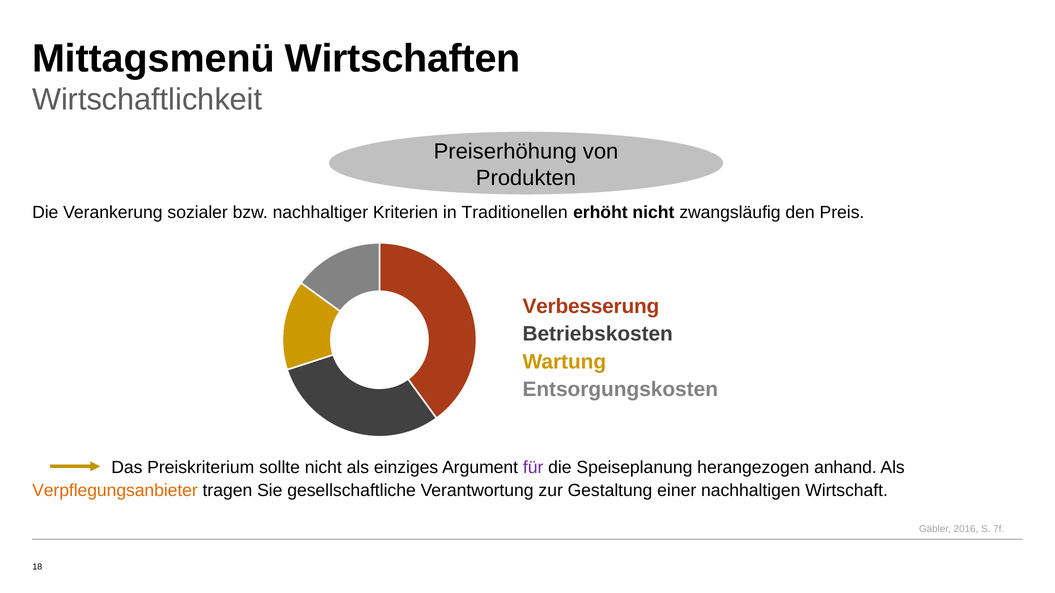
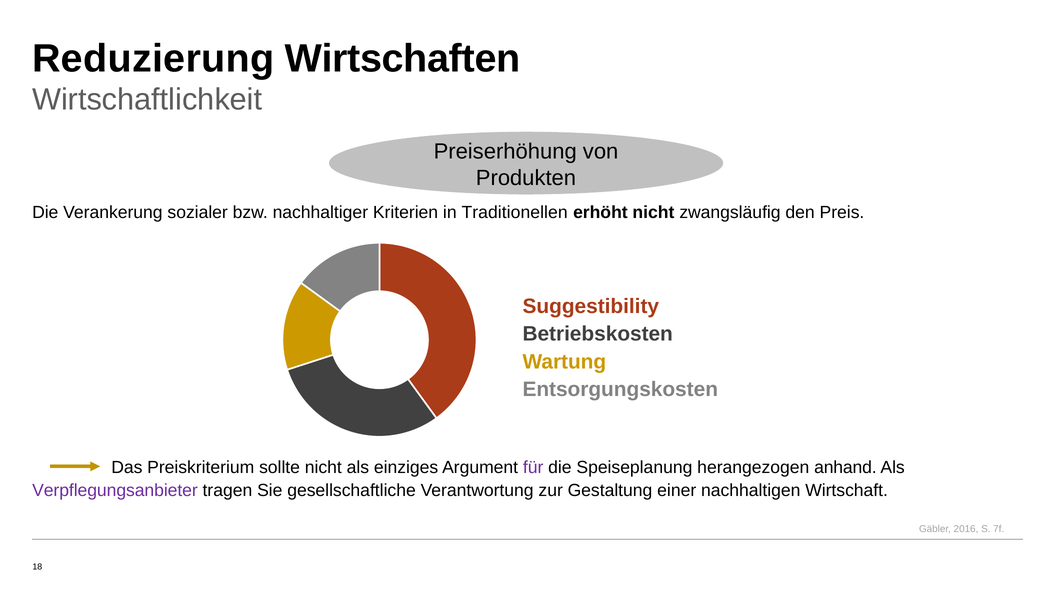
Mittagsmenü: Mittagsmenü -> Reduzierung
Verbesserung: Verbesserung -> Suggestibility
Verpflegungsanbieter colour: orange -> purple
